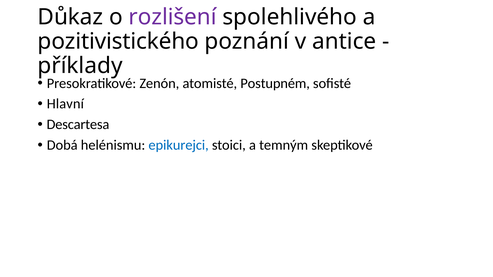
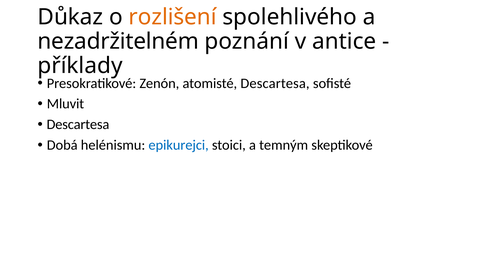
rozlišení colour: purple -> orange
pozitivistického: pozitivistického -> nezadržitelném
atomisté Postupném: Postupném -> Descartesa
Hlavní: Hlavní -> Mluvit
